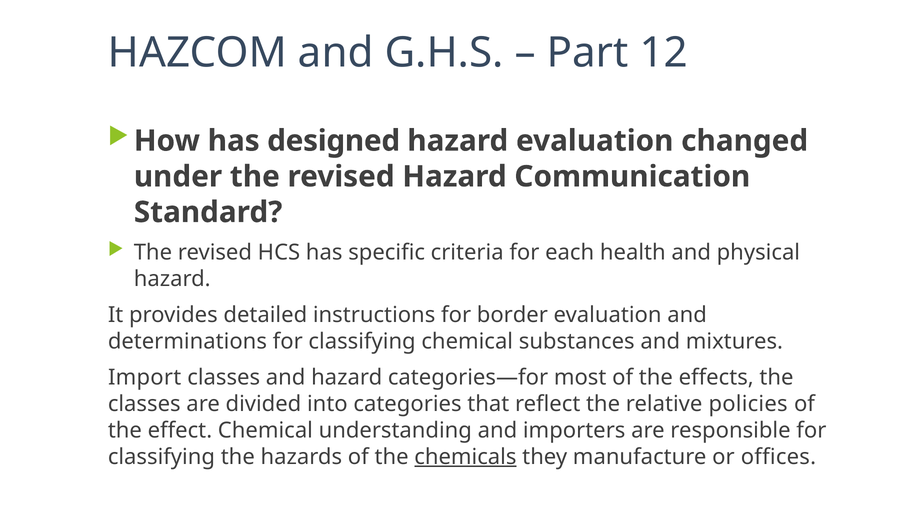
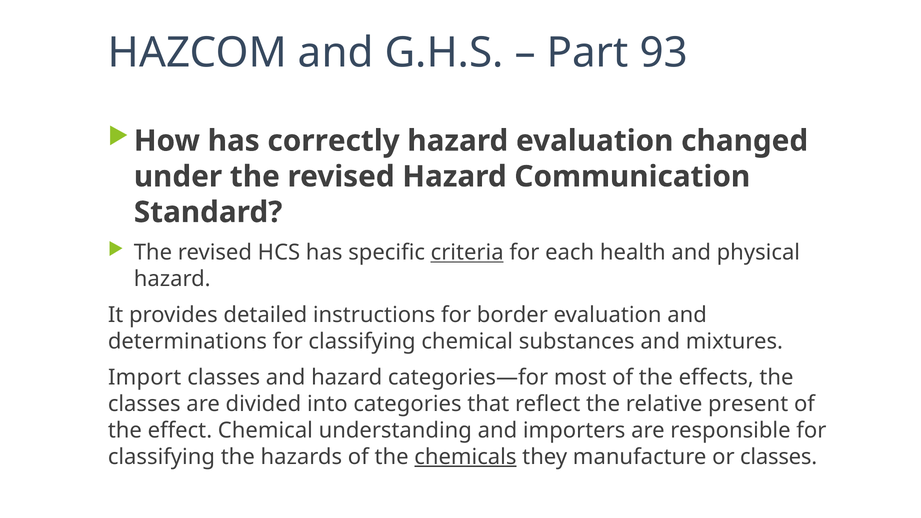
12: 12 -> 93
designed: designed -> correctly
criteria underline: none -> present
policies: policies -> present
or offices: offices -> classes
